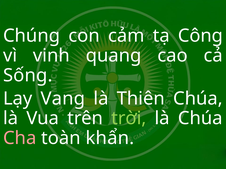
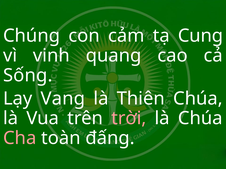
Công: Công -> Cung
trời colour: light green -> pink
khẩn: khẩn -> đấng
